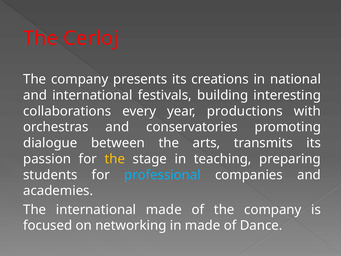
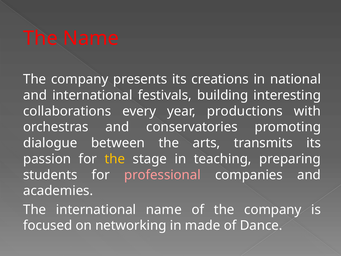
The Cerloj: Cerloj -> Name
professional colour: light blue -> pink
international made: made -> name
